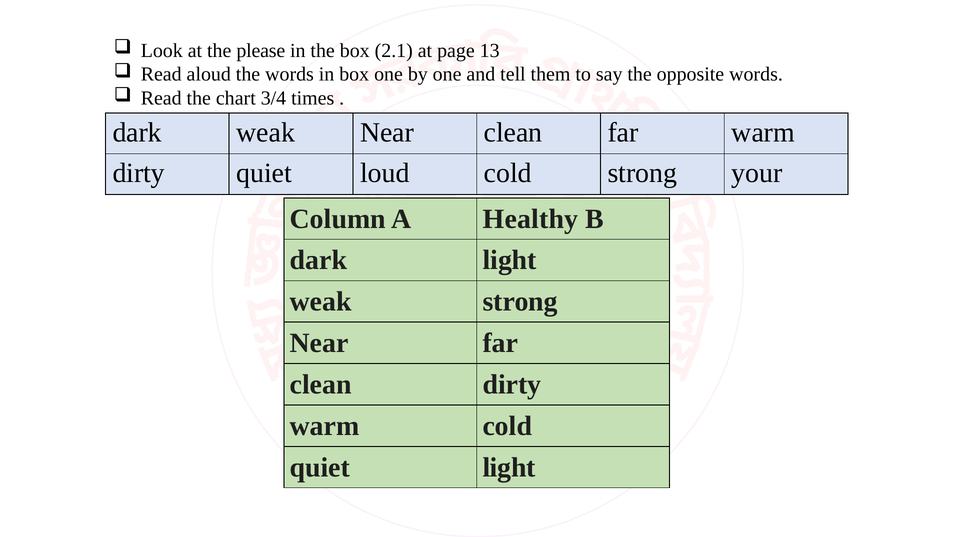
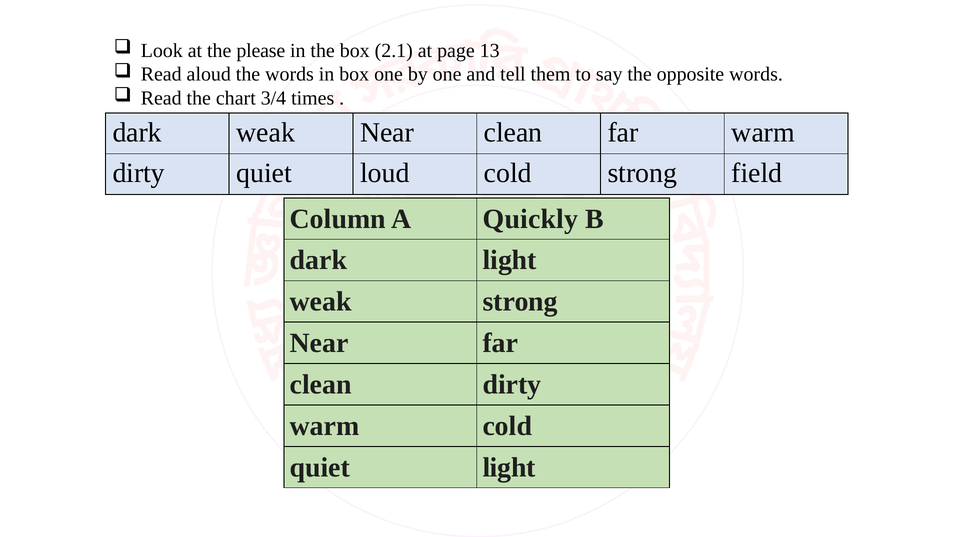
your: your -> field
Healthy: Healthy -> Quickly
